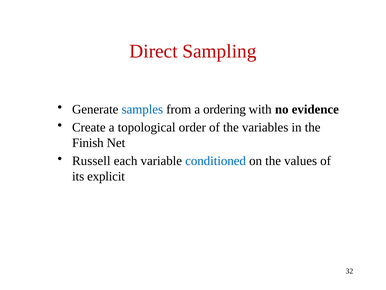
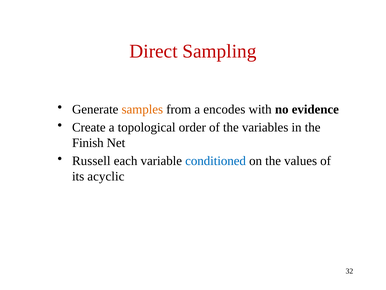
samples colour: blue -> orange
ordering: ordering -> encodes
explicit: explicit -> acyclic
